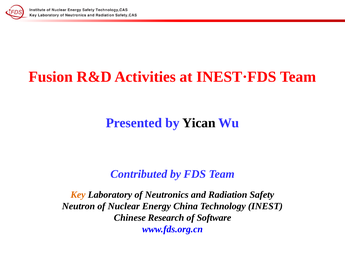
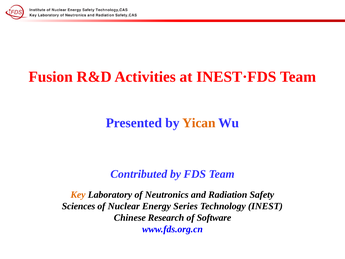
Yican colour: black -> orange
Neutron: Neutron -> Sciences
China: China -> Series
